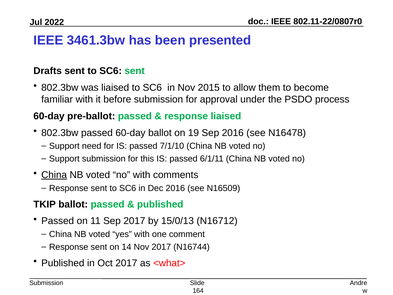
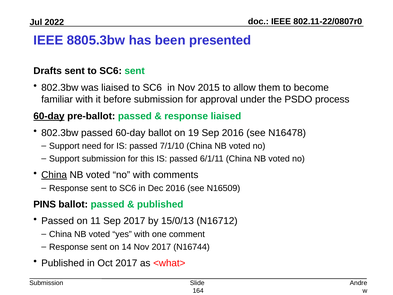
3461.3bw: 3461.3bw -> 8805.3bw
60-day at (49, 116) underline: none -> present
TKIP: TKIP -> PINS
